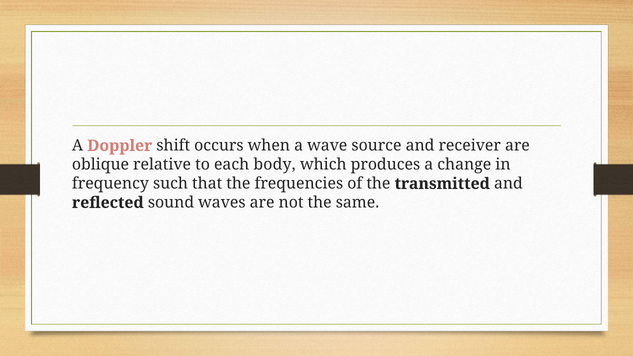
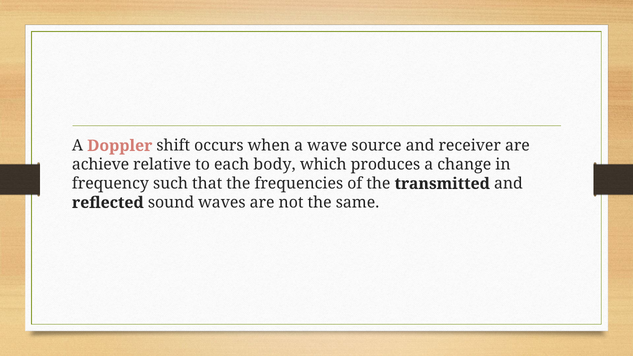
oblique: oblique -> achieve
